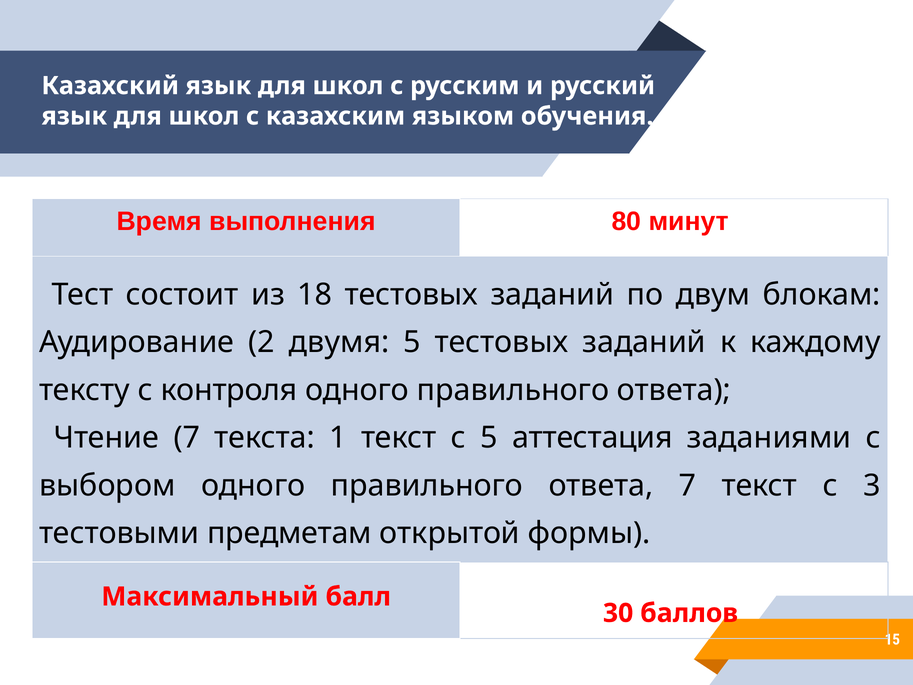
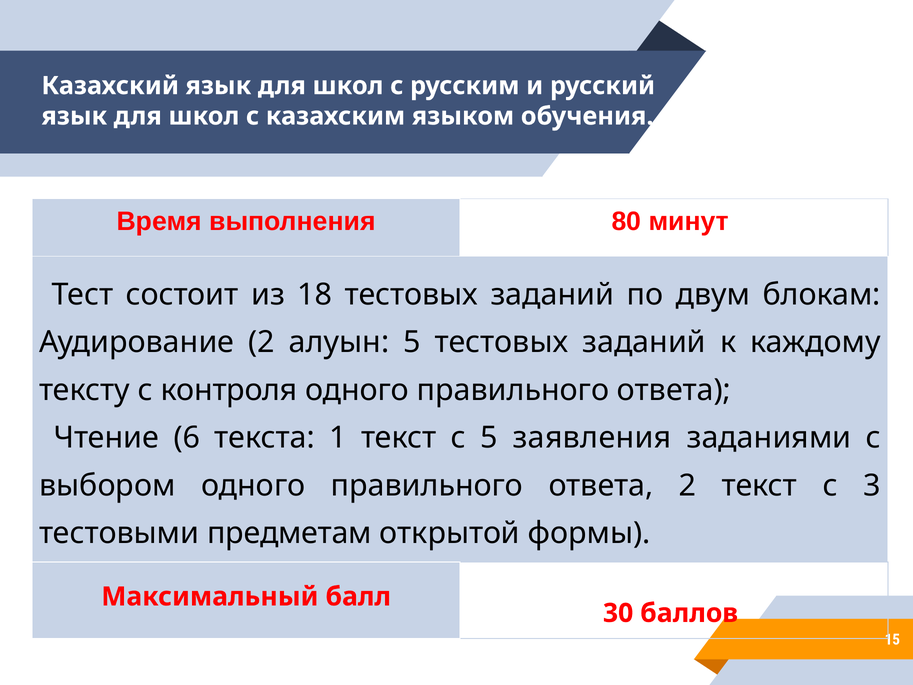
двумя: двумя -> алуын
Чтение 7: 7 -> 6
аттестация: аттестация -> заявления
ответа 7: 7 -> 2
